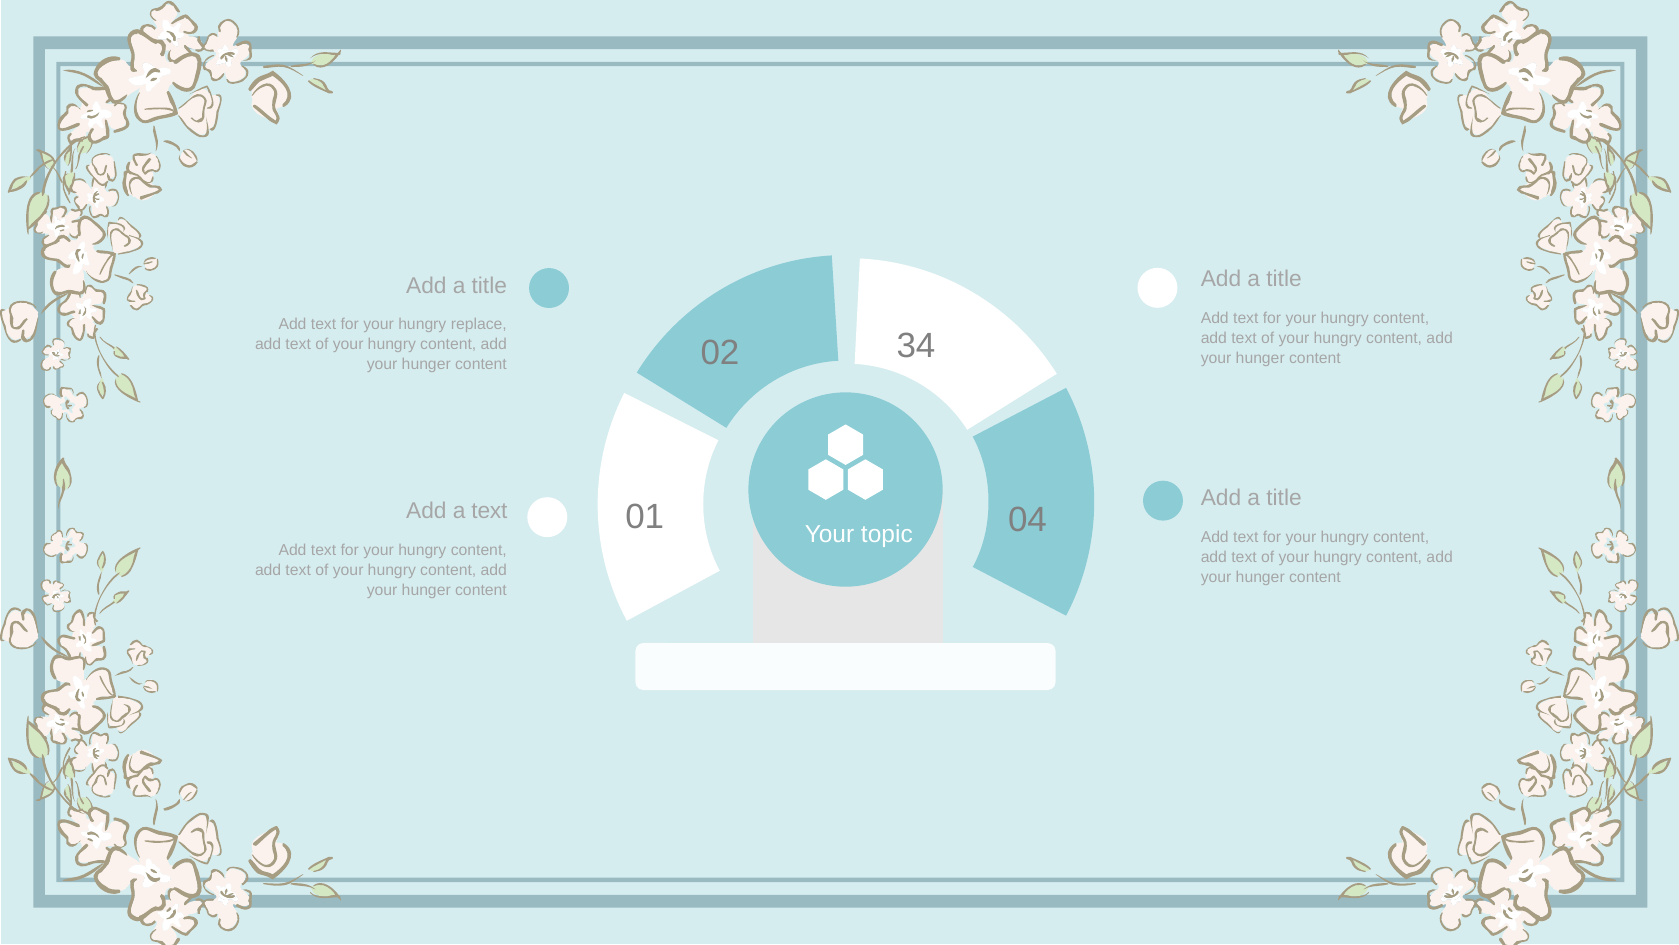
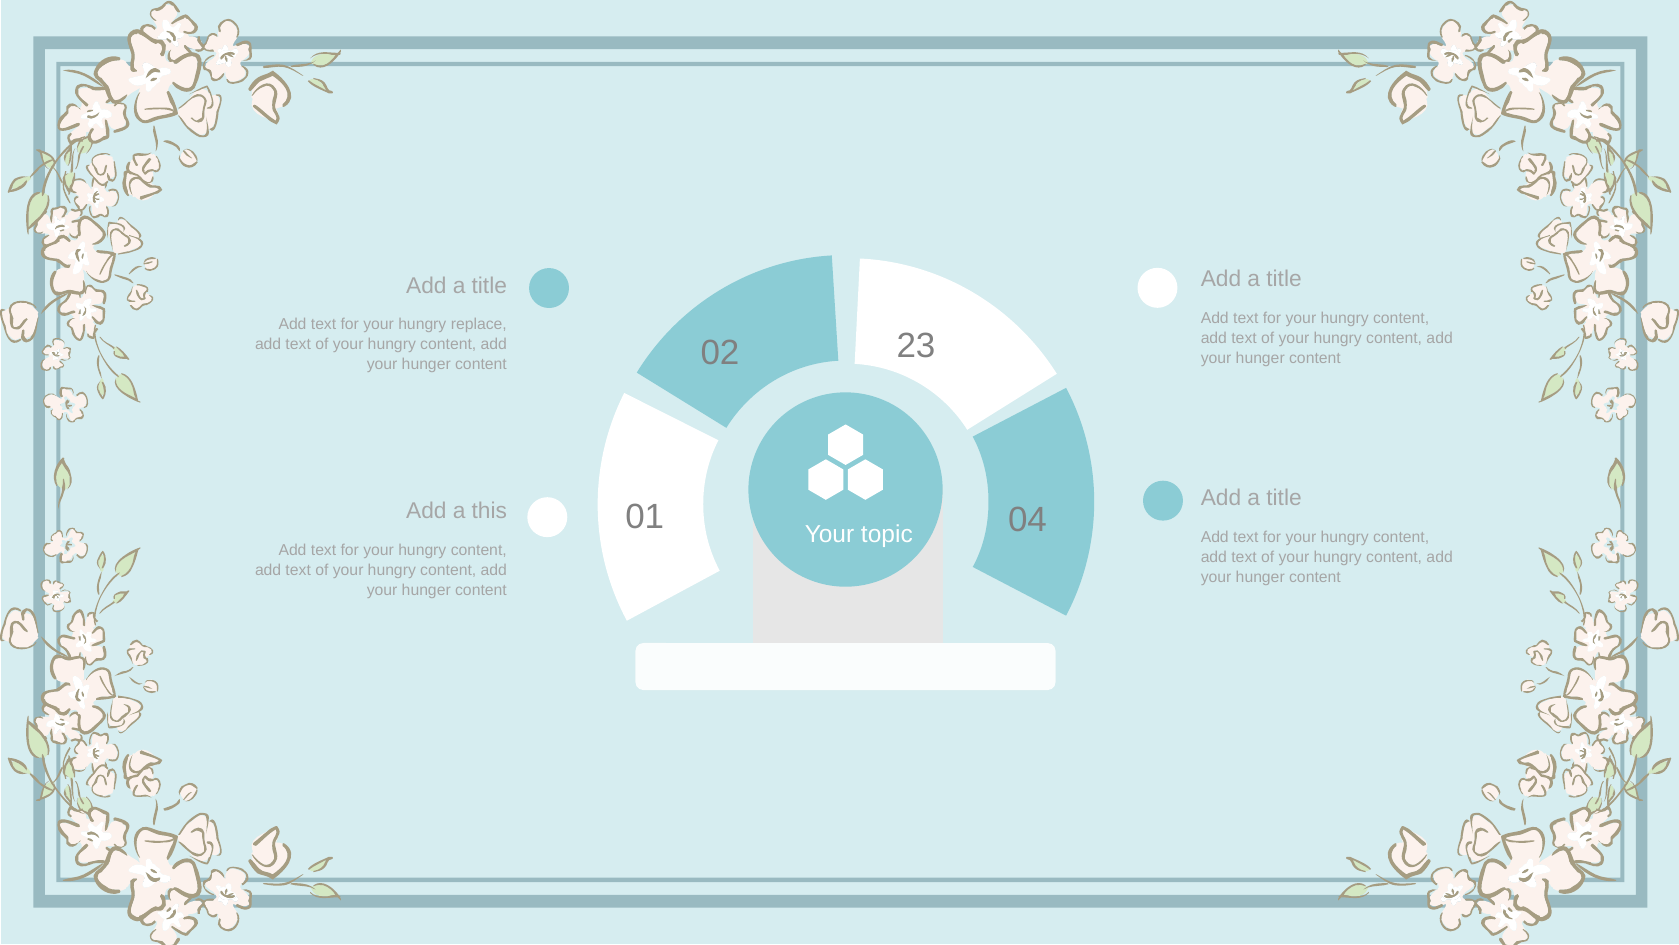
34: 34 -> 23
a text: text -> this
